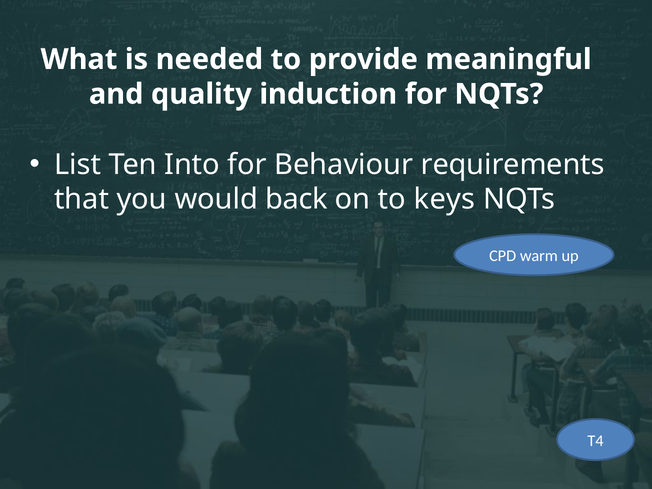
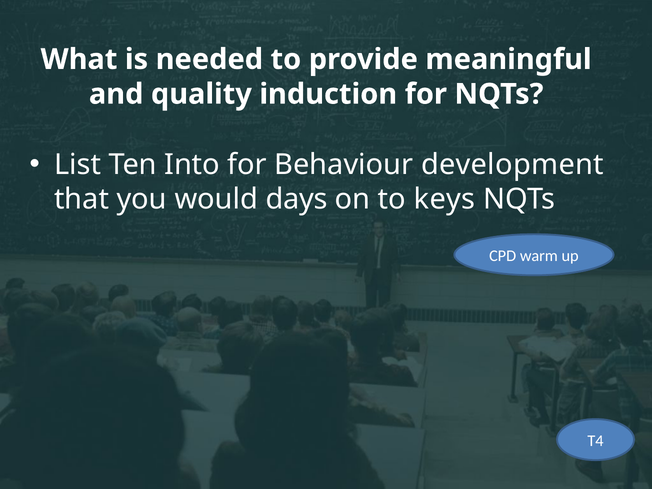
requirements: requirements -> development
back: back -> days
